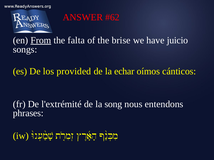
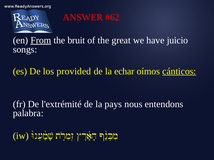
falta: falta -> bruit
brise: brise -> great
cánticos underline: none -> present
song: song -> pays
phrases: phrases -> palabra
